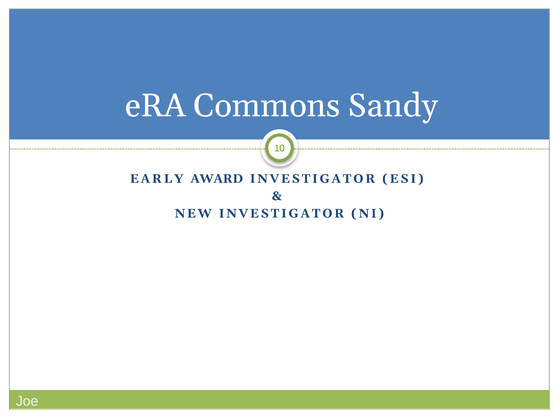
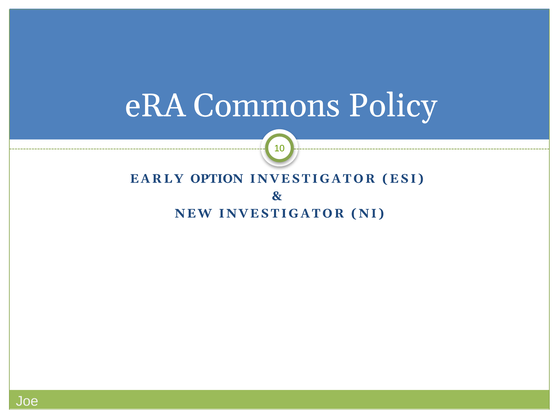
Sandy: Sandy -> Policy
AWARD: AWARD -> OPTION
